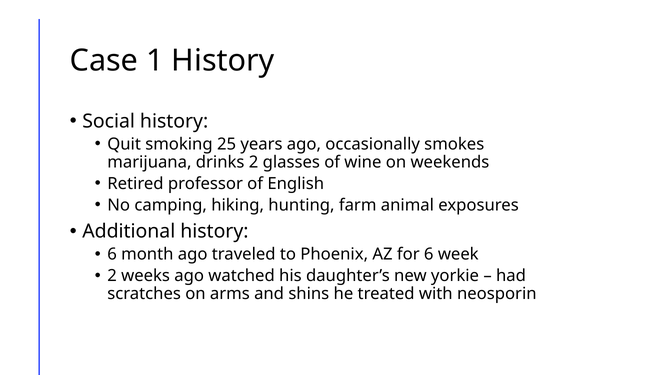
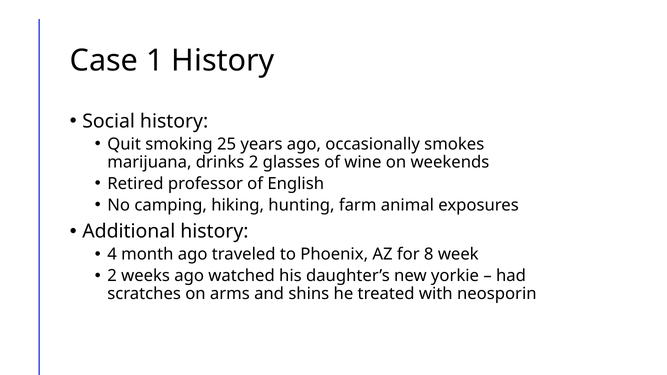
6 at (112, 255): 6 -> 4
for 6: 6 -> 8
